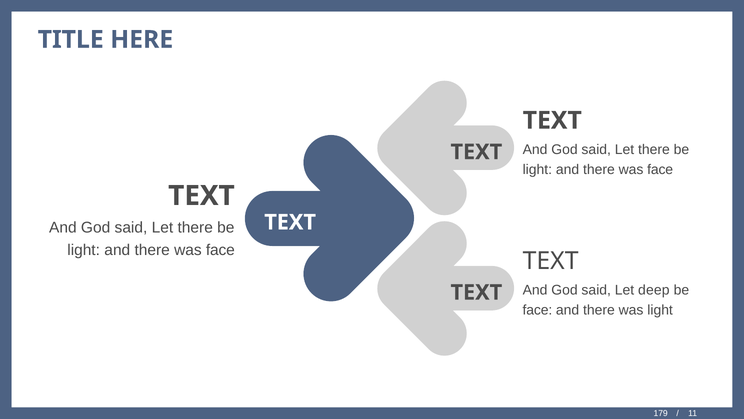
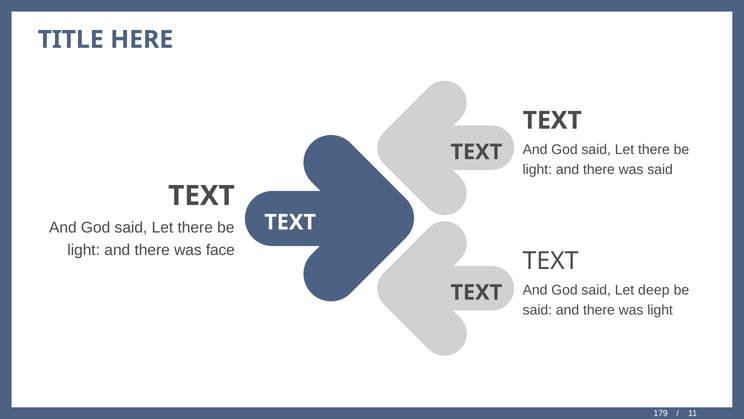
face at (660, 169): face -> said
face at (537, 310): face -> said
